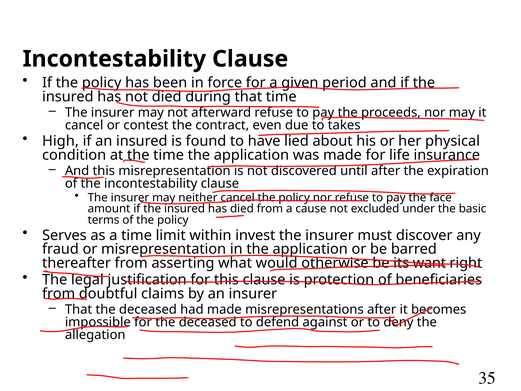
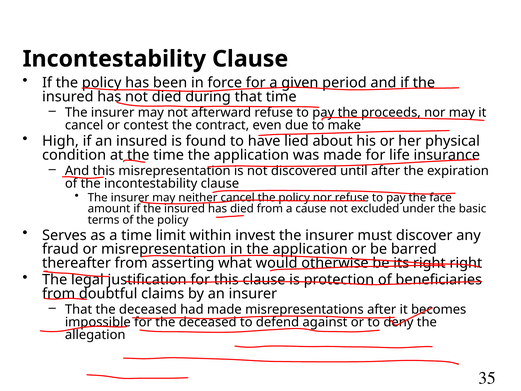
takes: takes -> make
its want: want -> right
